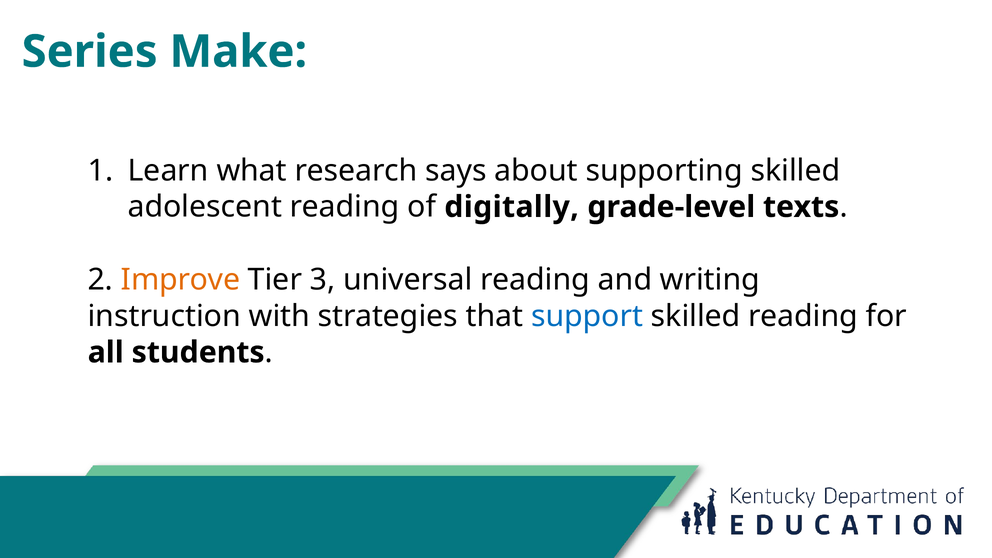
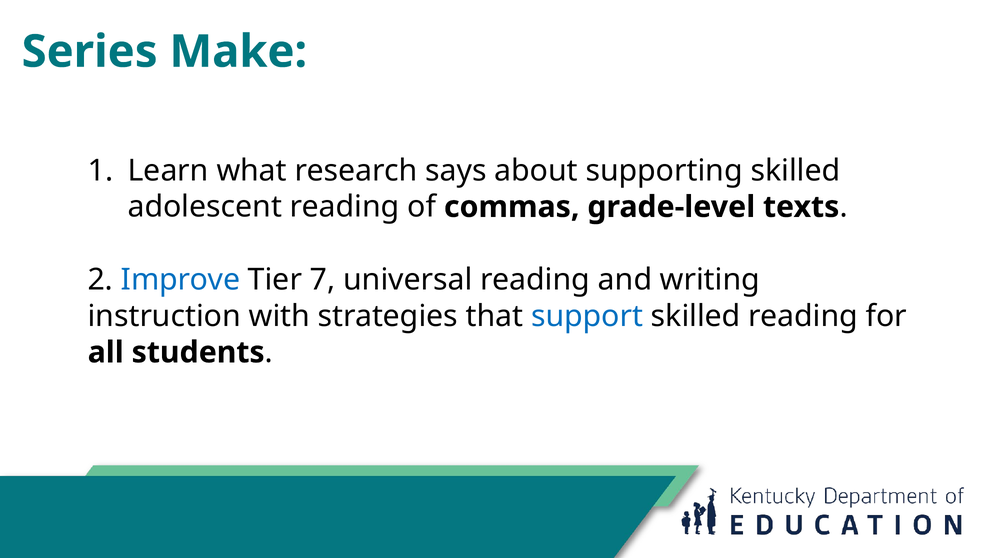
digitally: digitally -> commas
Improve colour: orange -> blue
3: 3 -> 7
